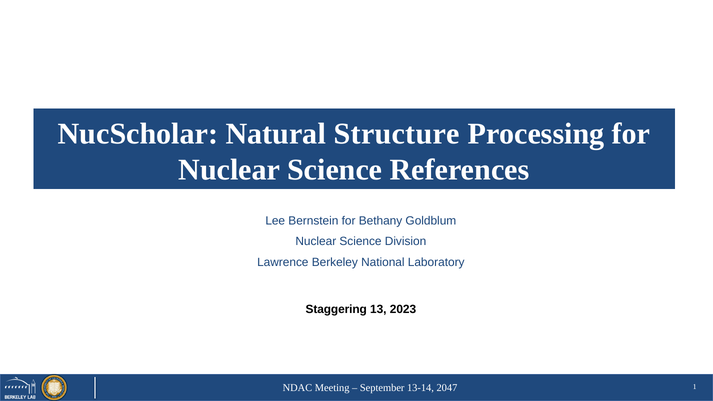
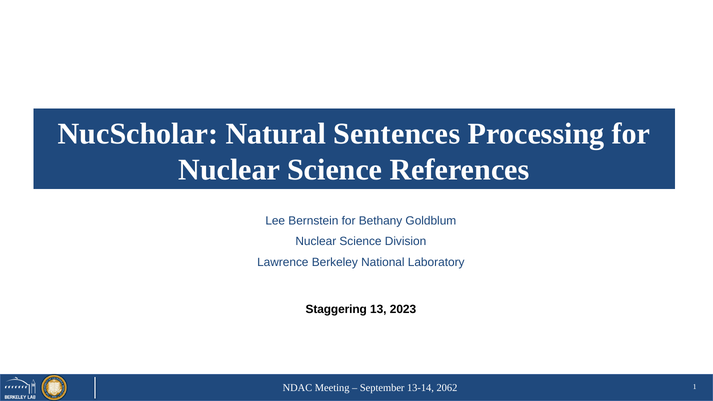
Structure: Structure -> Sentences
2047: 2047 -> 2062
